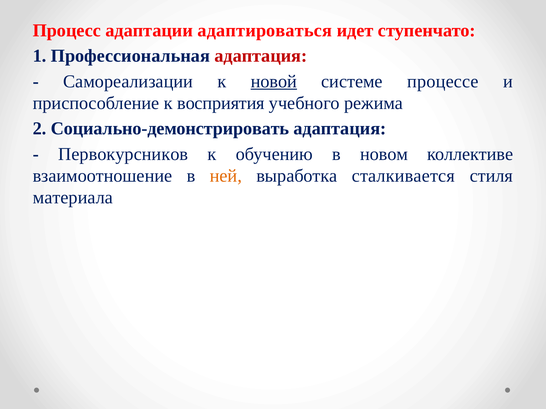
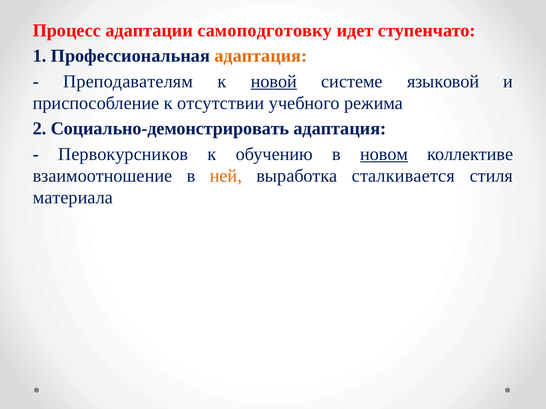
адаптироваться: адаптироваться -> самоподготовку
адаптация at (261, 56) colour: red -> orange
Самореализации: Самореализации -> Преподавателям
процессе: процессе -> языковой
восприятия: восприятия -> отсутствии
новом underline: none -> present
